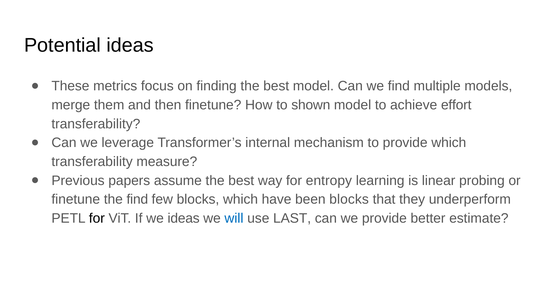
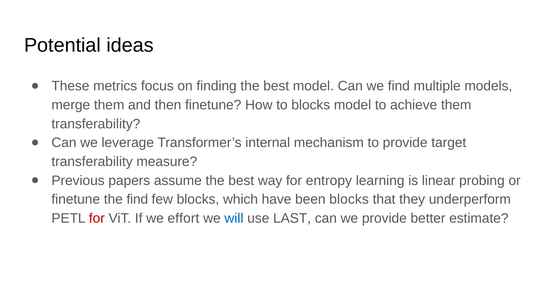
to shown: shown -> blocks
achieve effort: effort -> them
provide which: which -> target
for at (97, 218) colour: black -> red
we ideas: ideas -> effort
